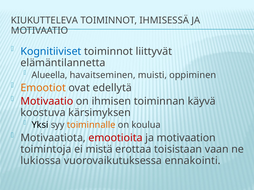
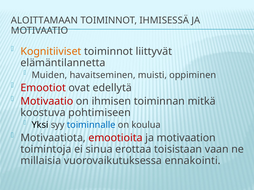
KIUKUTTELEVA: KIUKUTTELEVA -> ALOITTAMAAN
Kognitiiviset colour: blue -> orange
Alueella: Alueella -> Muiden
Emootiot colour: orange -> red
käyvä: käyvä -> mitkä
kärsimyksen: kärsimyksen -> pohtimiseen
toiminnalle colour: orange -> blue
mistä: mistä -> sinua
lukiossa: lukiossa -> millaisia
